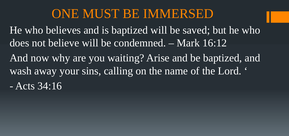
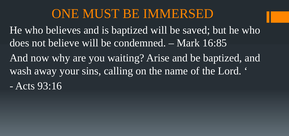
16:12: 16:12 -> 16:85
34:16: 34:16 -> 93:16
